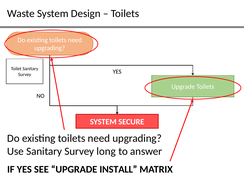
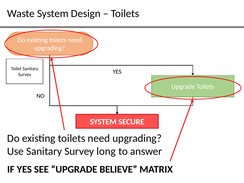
INSTALL: INSTALL -> BELIEVE
